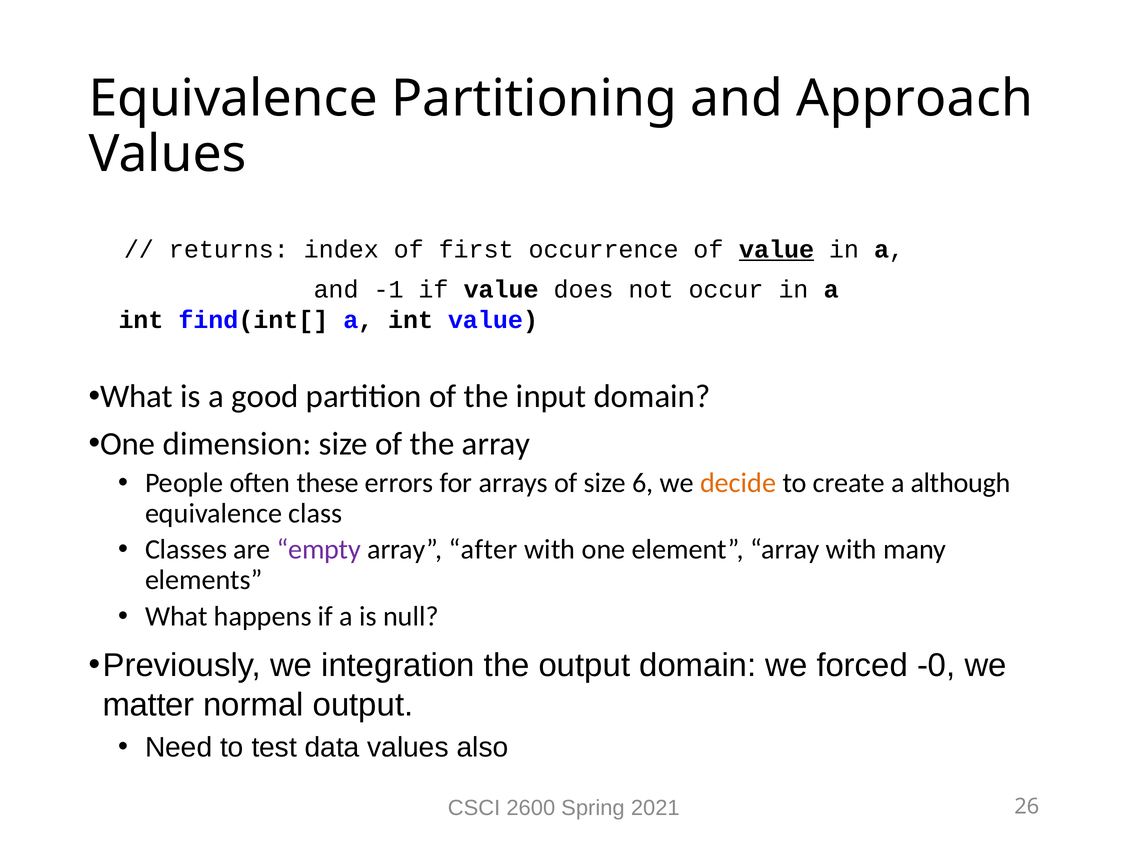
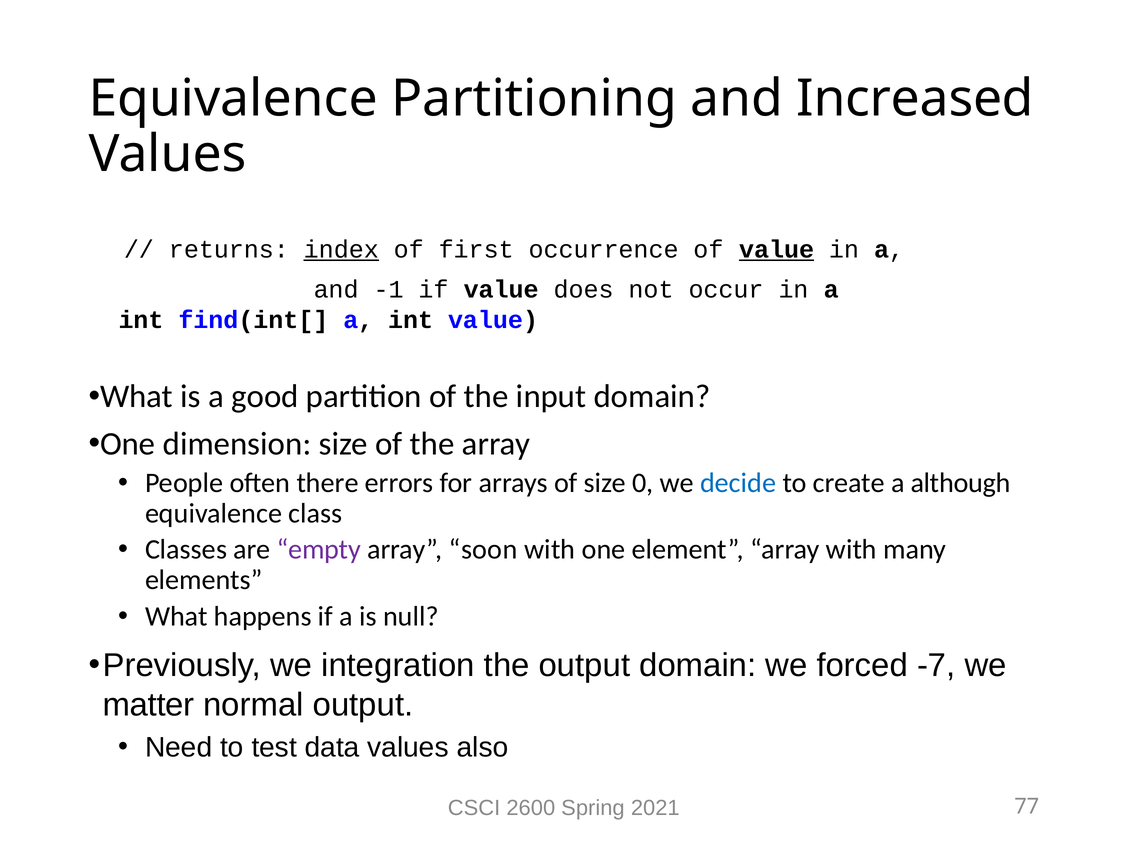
Approach: Approach -> Increased
index underline: none -> present
these: these -> there
6: 6 -> 0
decide colour: orange -> blue
after: after -> soon
-0: -0 -> -7
26: 26 -> 77
